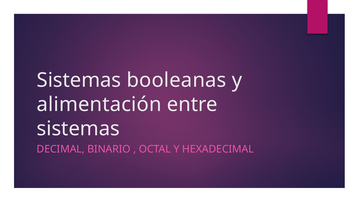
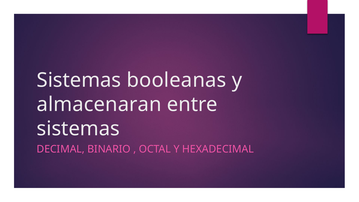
alimentación: alimentación -> almacenaran
